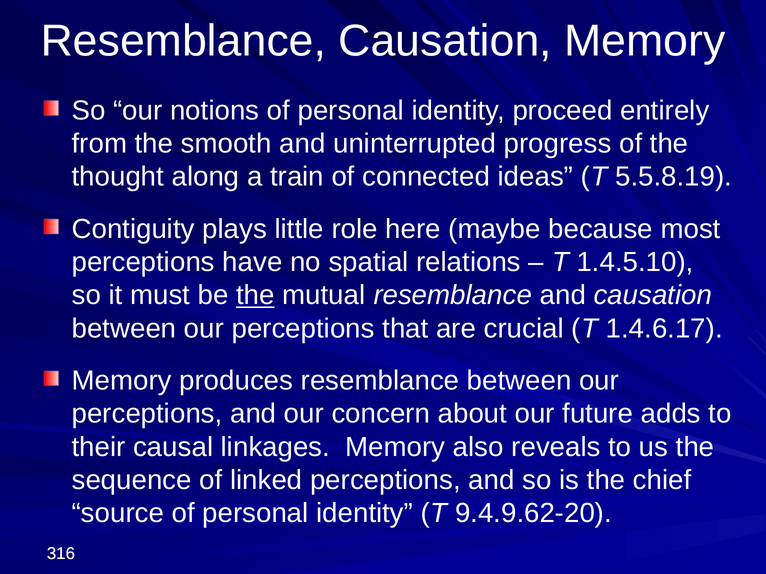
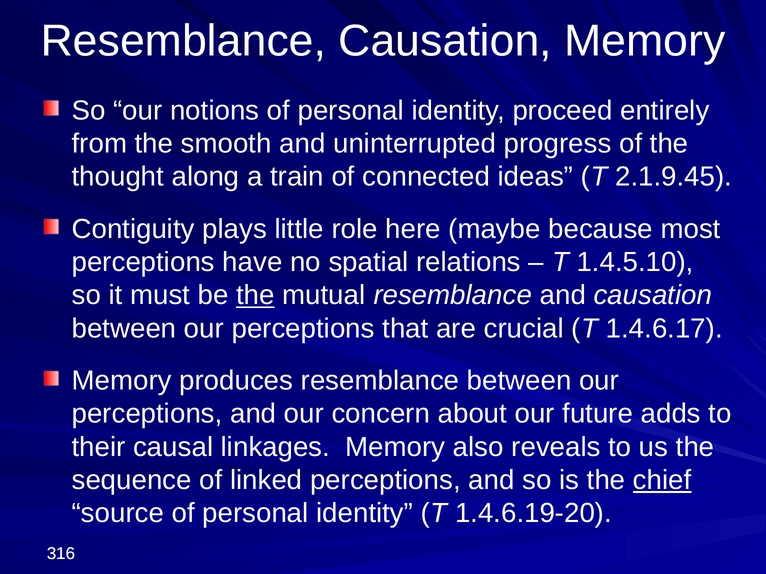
5.5.8.19: 5.5.8.19 -> 2.1.9.45
chief underline: none -> present
9.4.9.62-20: 9.4.9.62-20 -> 1.4.6.19-20
